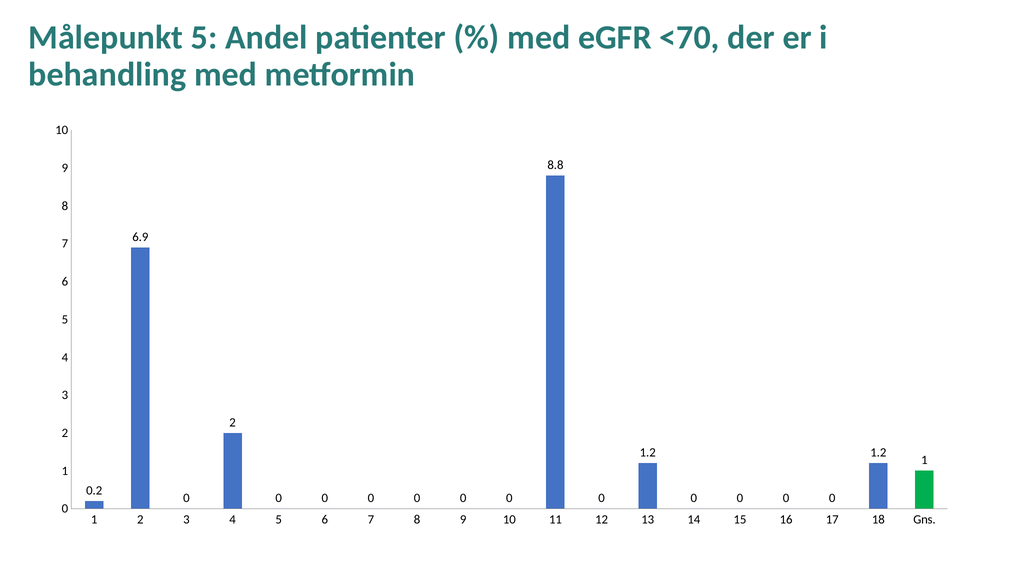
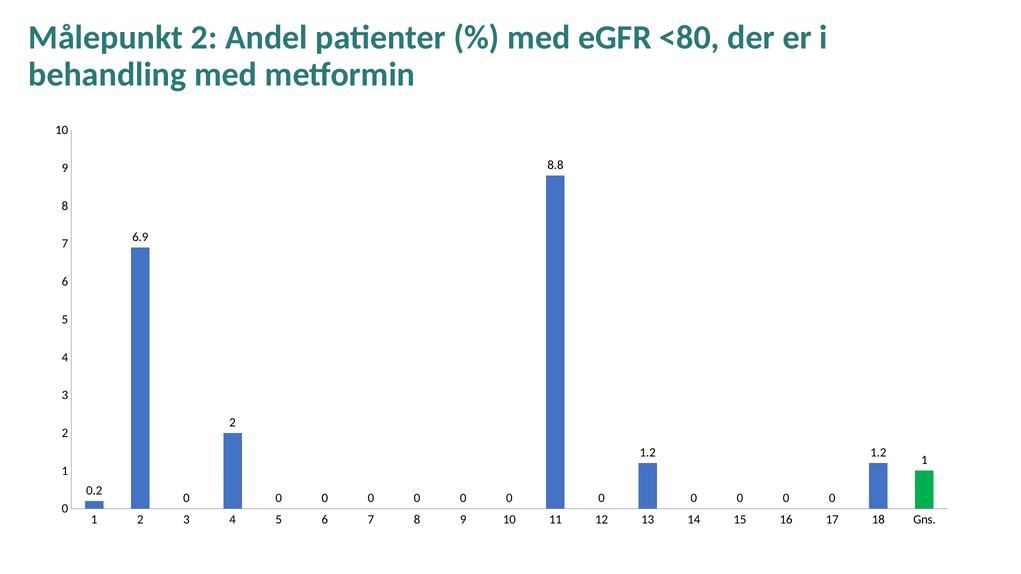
Målepunkt 5: 5 -> 2
<70: <70 -> <80
